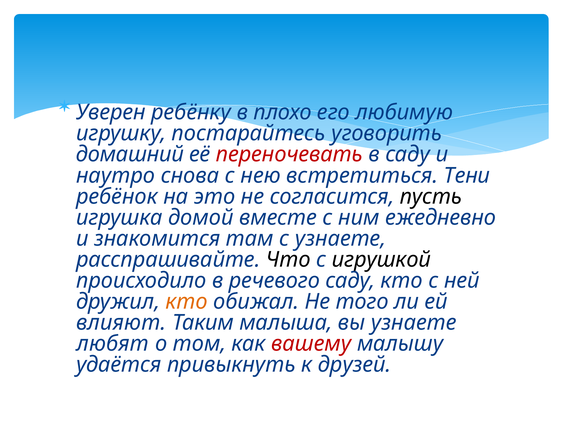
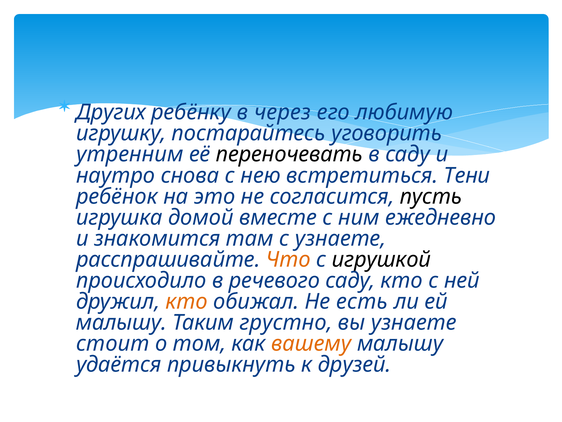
Уверен: Уверен -> Других
плохо: плохо -> через
домашний: домашний -> утренним
переночевать colour: red -> black
Что colour: black -> orange
того: того -> есть
влияют at (121, 322): влияют -> малышу
малыша: малыша -> грустно
любят: любят -> стоит
вашему colour: red -> orange
